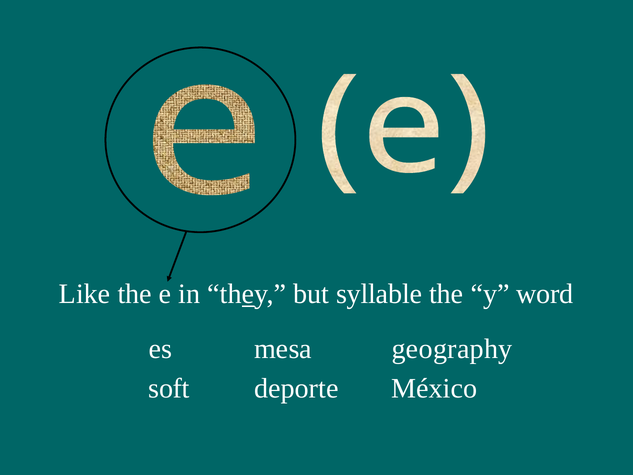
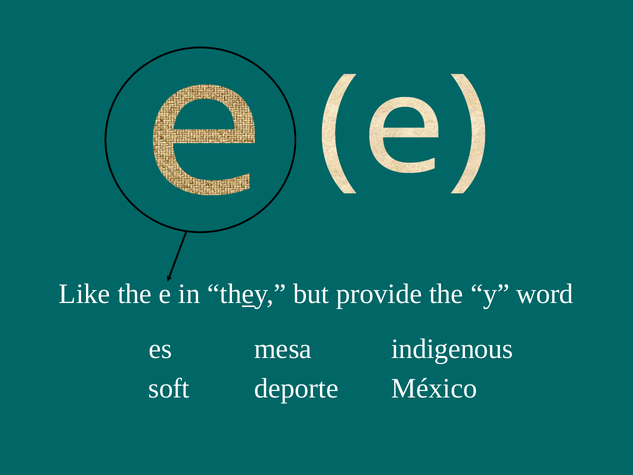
syllable: syllable -> provide
geography: geography -> indigenous
